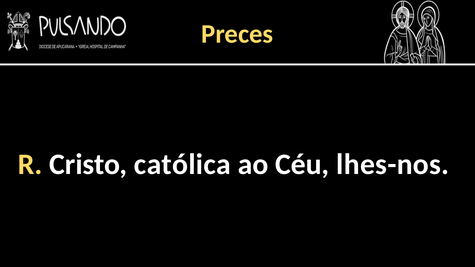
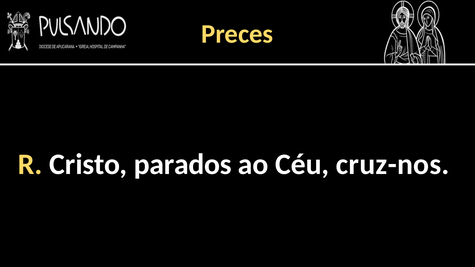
católica: católica -> parados
lhes-nos: lhes-nos -> cruz-nos
